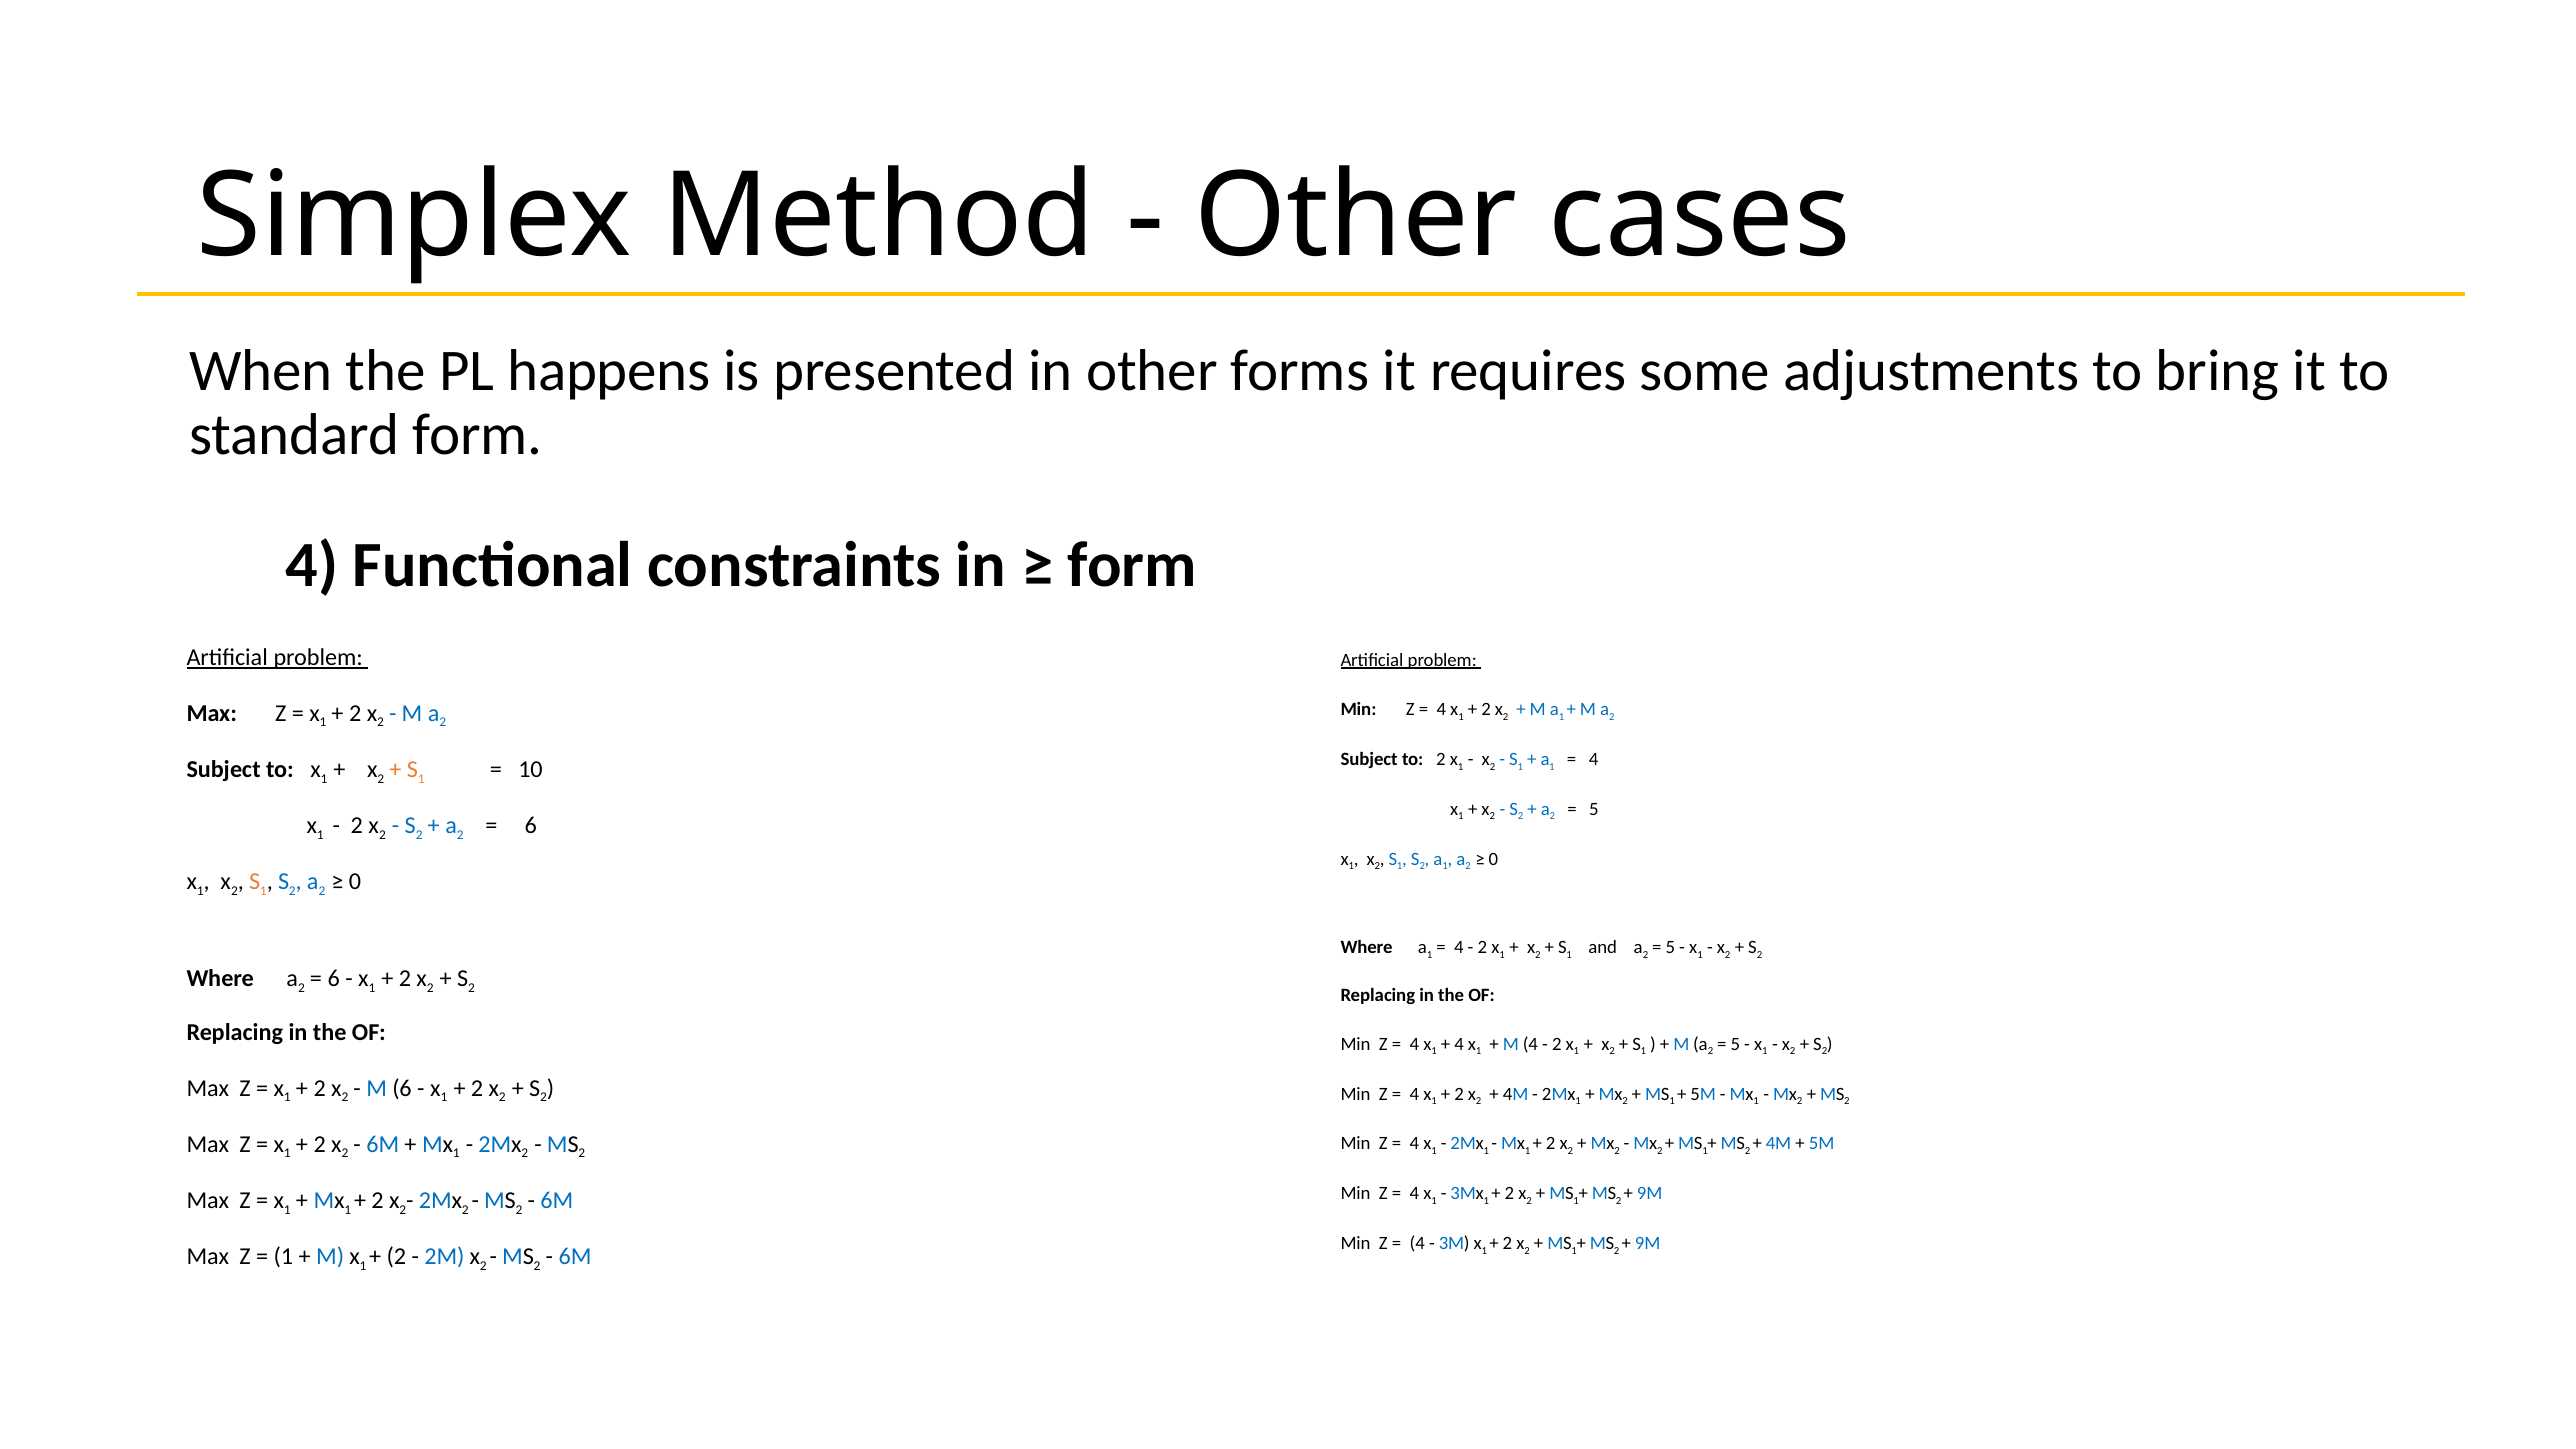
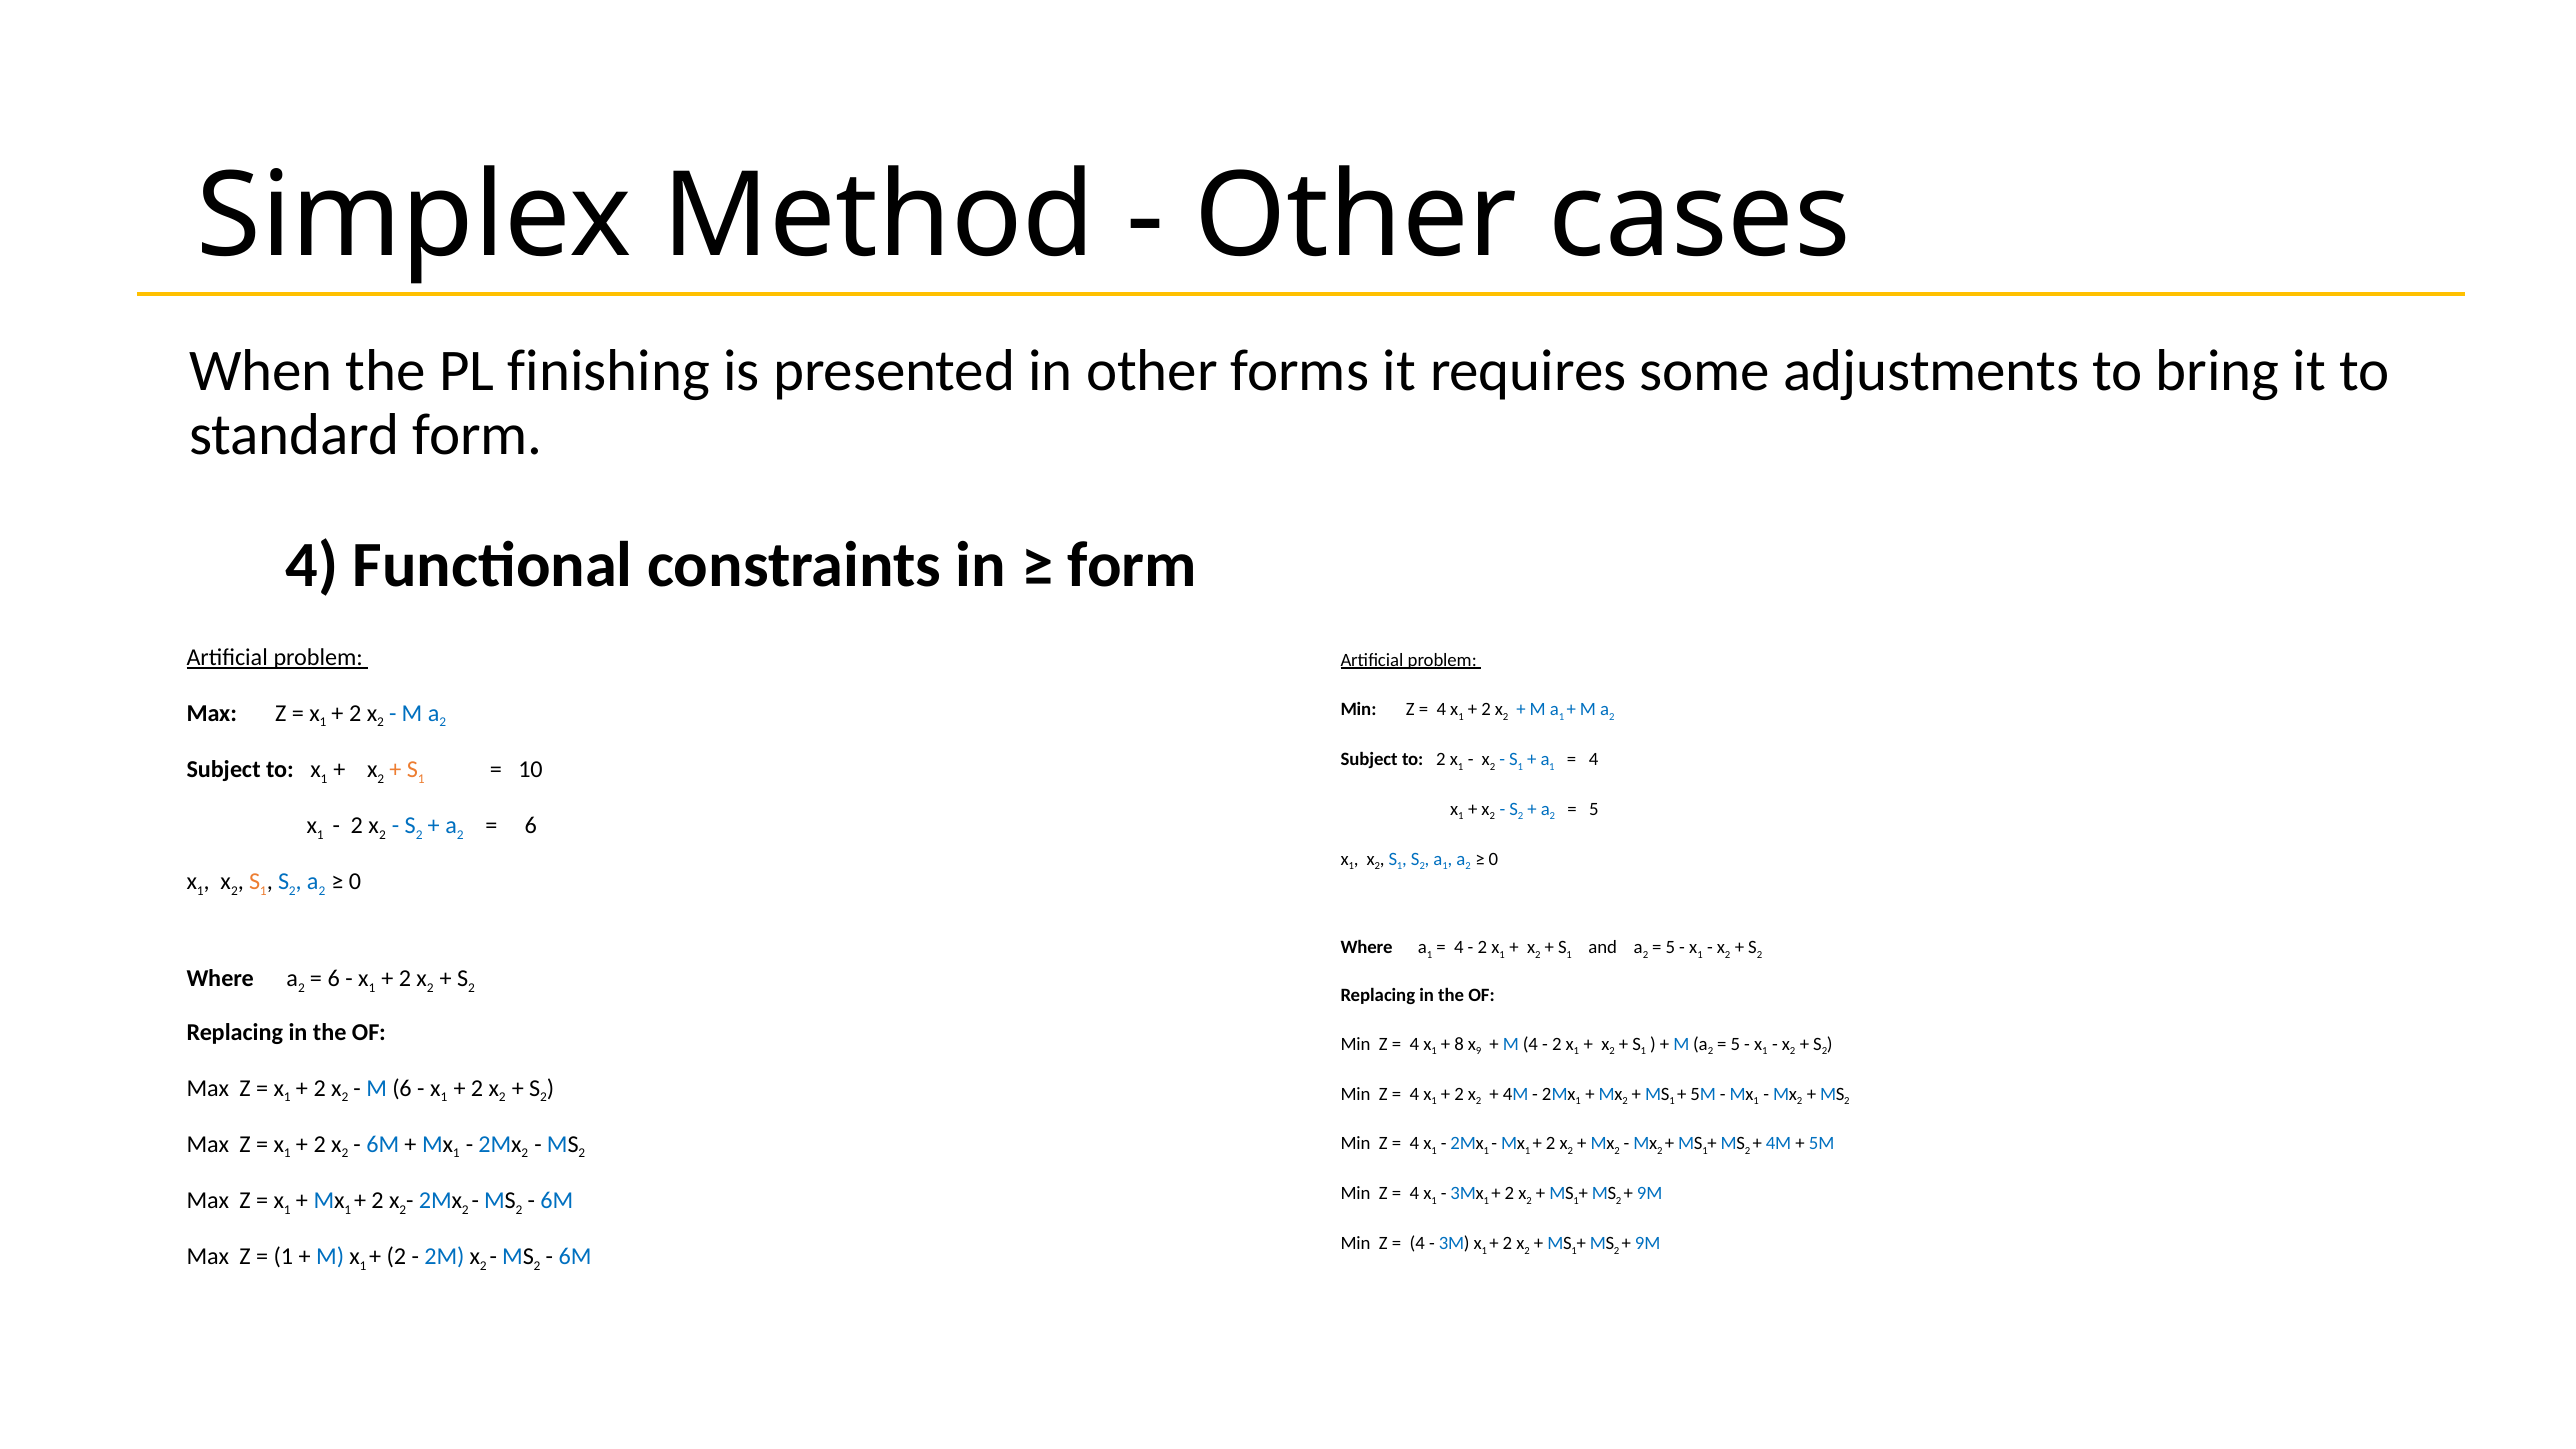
happens: happens -> finishing
4 at (1459, 1044): 4 -> 8
1 at (1479, 1051): 1 -> 9
